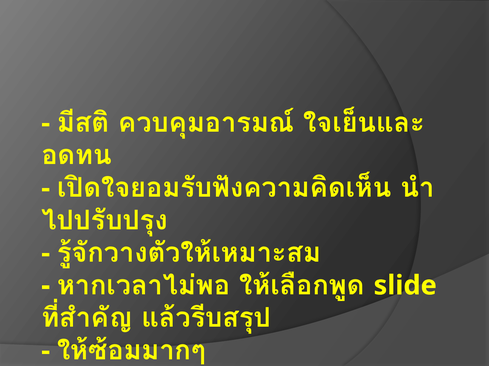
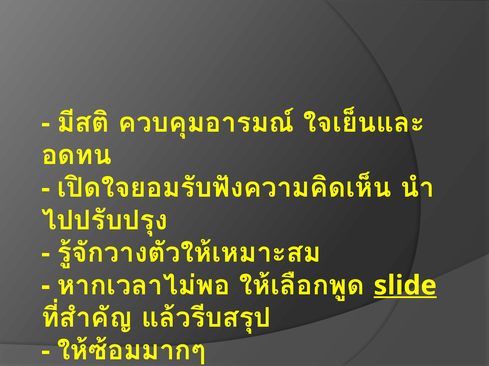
slide underline: none -> present
